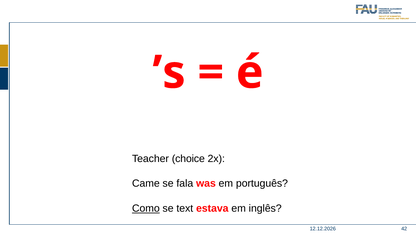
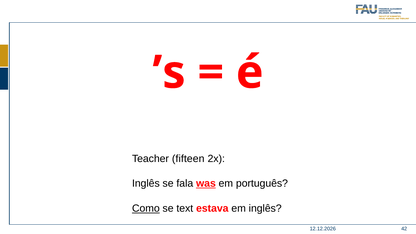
choice: choice -> fifteen
Came at (146, 184): Came -> Inglês
was underline: none -> present
